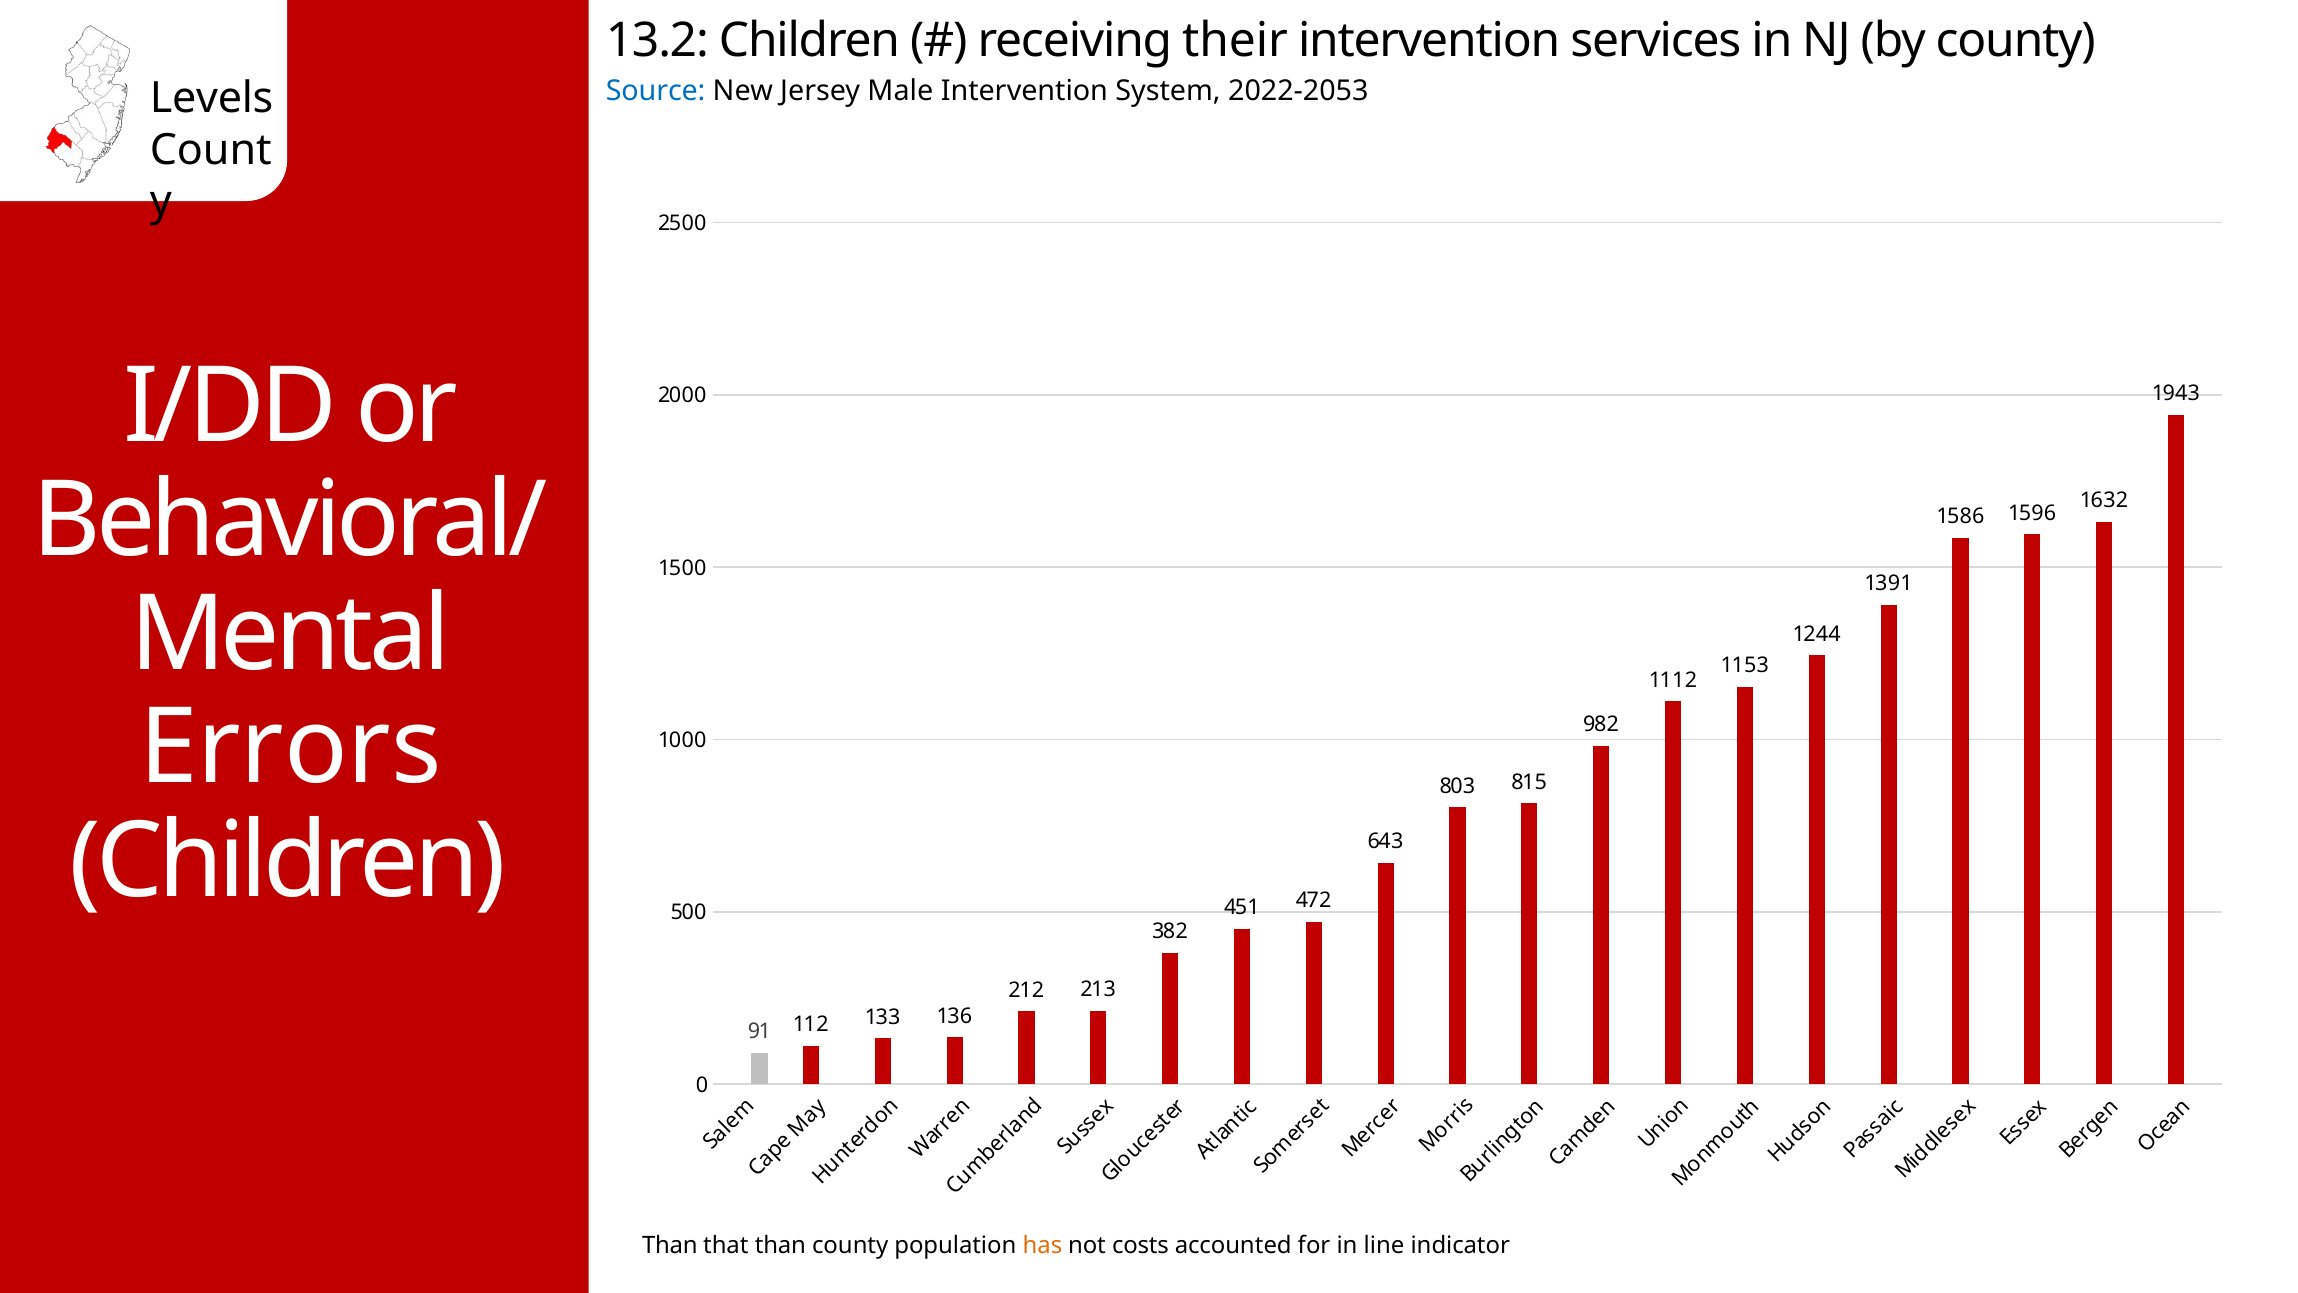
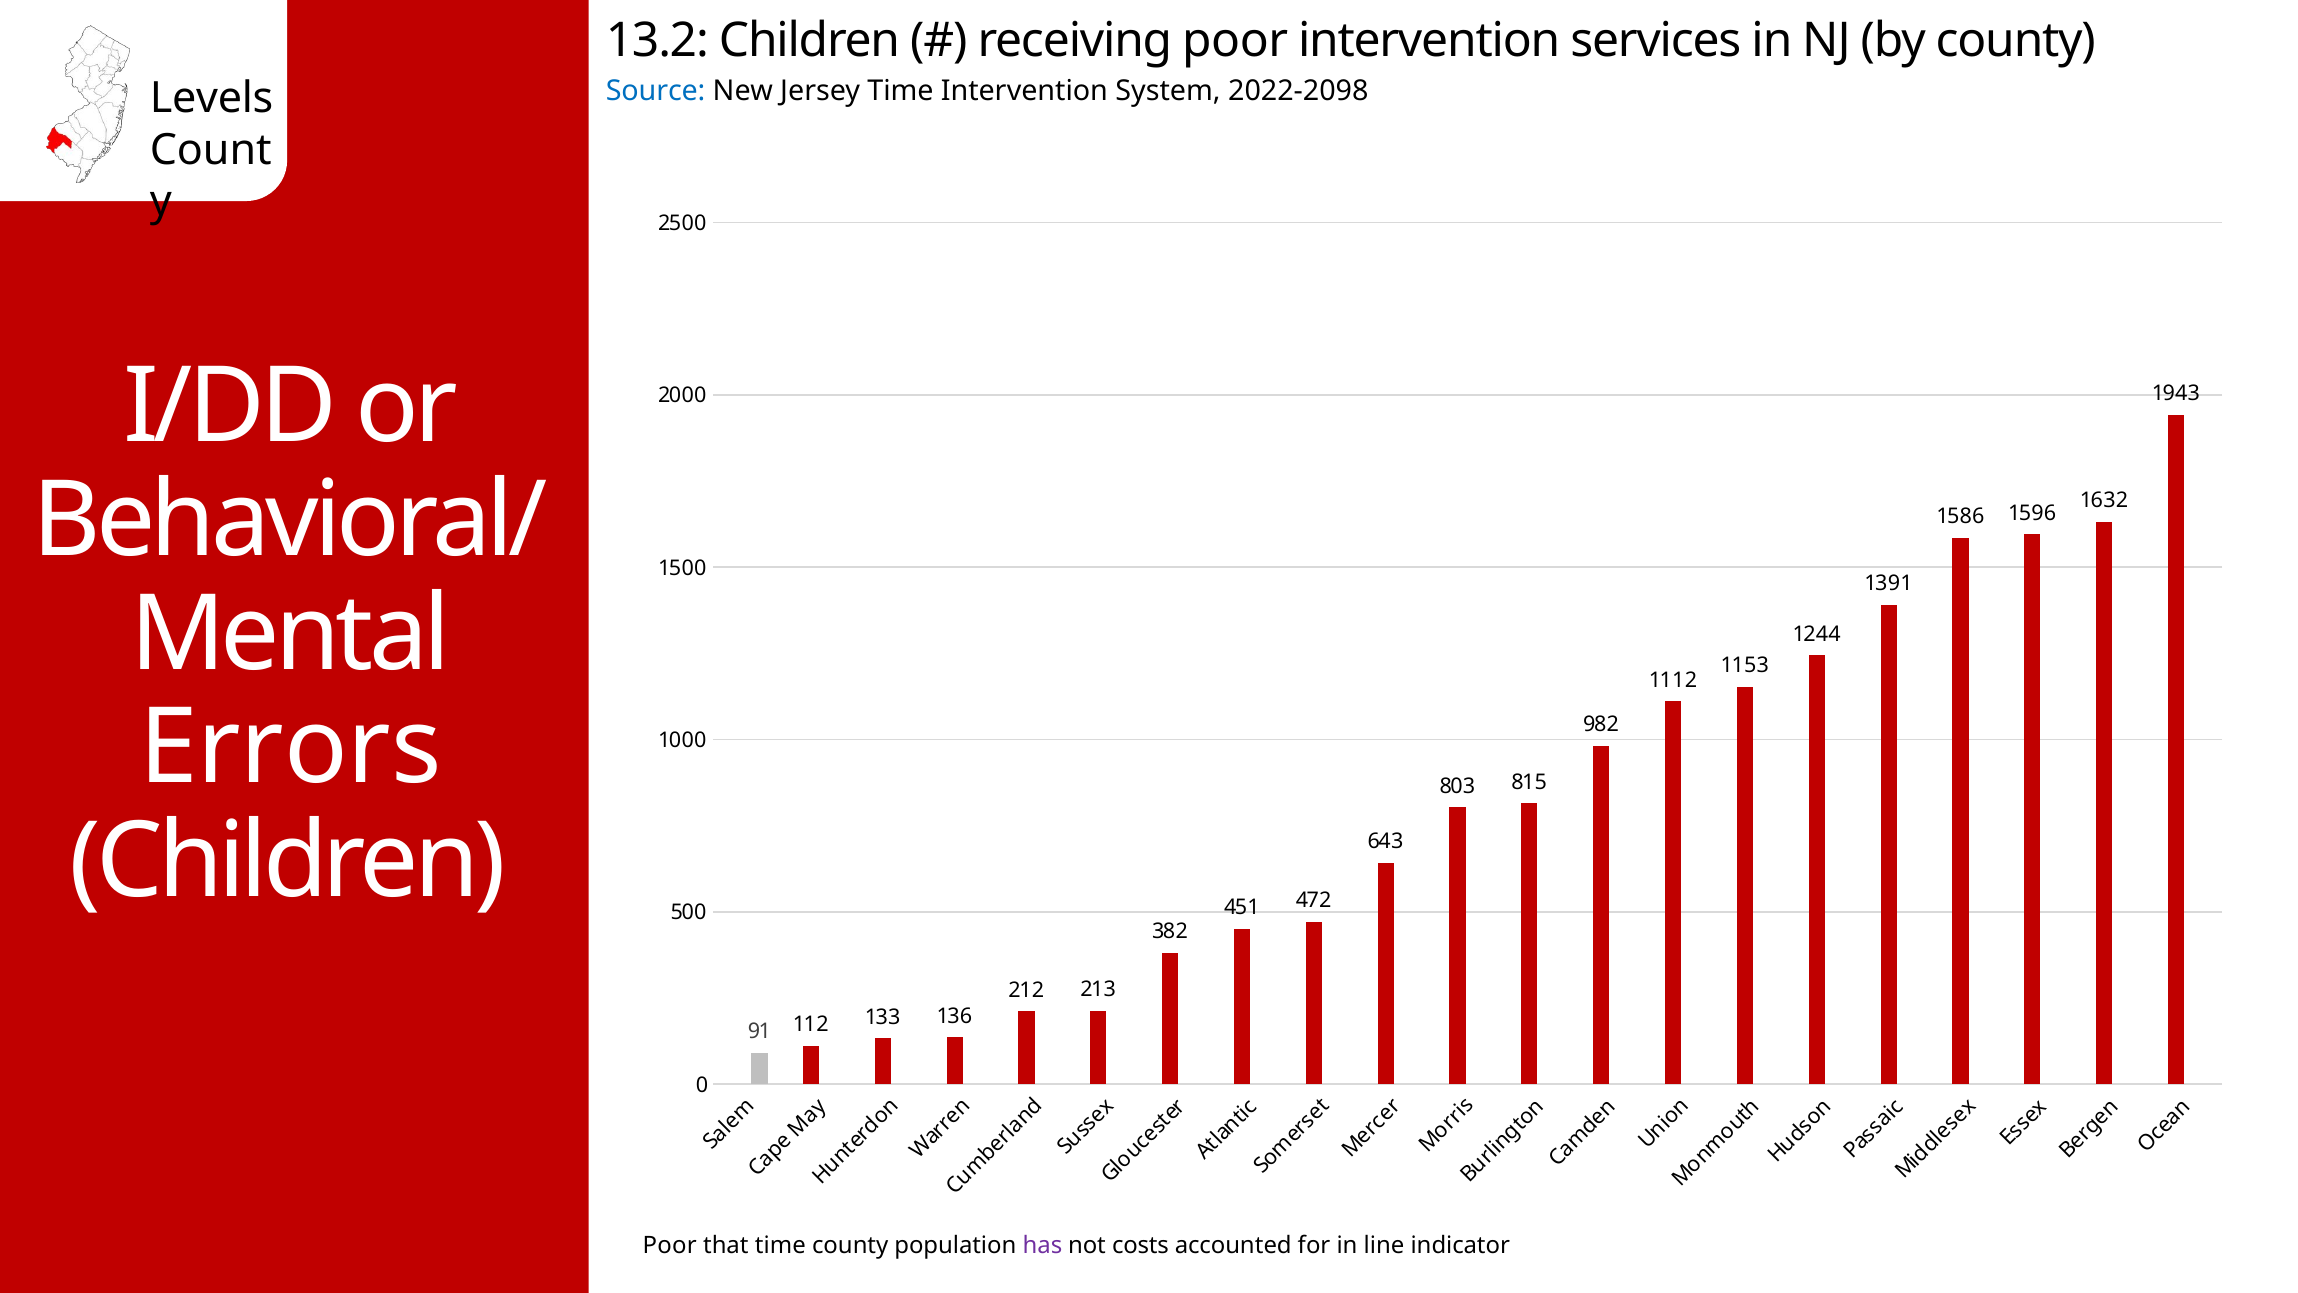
receiving their: their -> poor
Jersey Male: Male -> Time
2022-2053: 2022-2053 -> 2022-2098
Than at (670, 1245): Than -> Poor
that than: than -> time
has colour: orange -> purple
